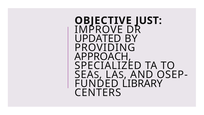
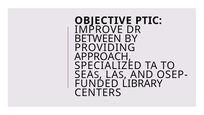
JUST: JUST -> PTIC
UPDATED: UPDATED -> BETWEEN
